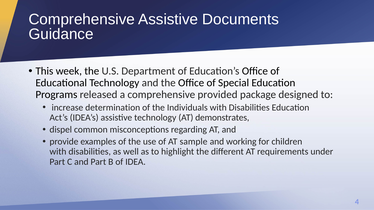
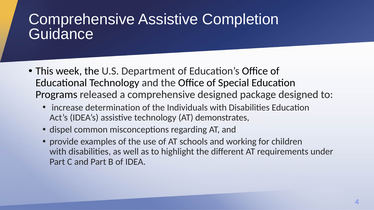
Documents: Documents -> Completion
comprehensive provided: provided -> designed
sample: sample -> schools
